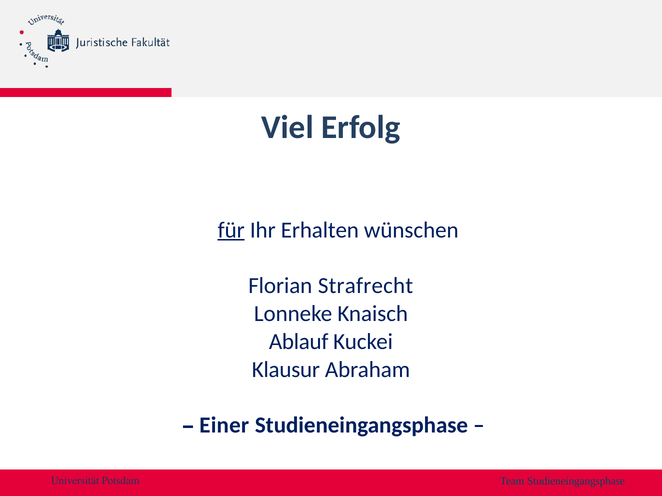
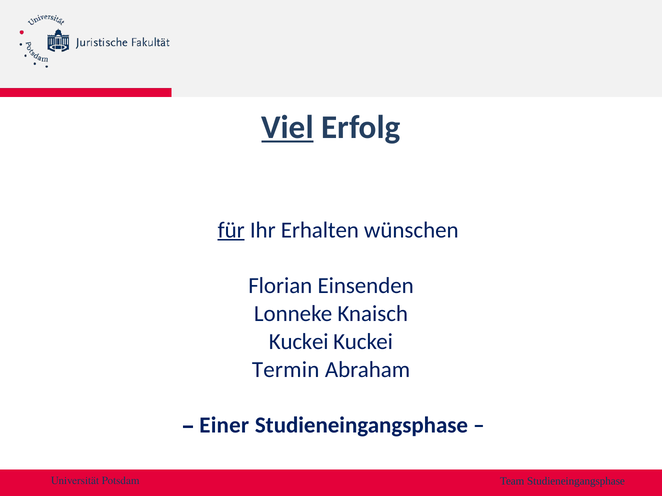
Viel underline: none -> present
Strafrecht: Strafrecht -> Einsenden
Ablauf at (299, 342): Ablauf -> Kuckei
Klausur: Klausur -> Termin
